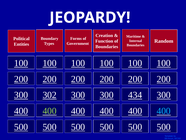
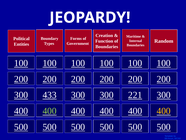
302: 302 -> 433
434: 434 -> 221
400 at (164, 111) colour: light blue -> yellow
